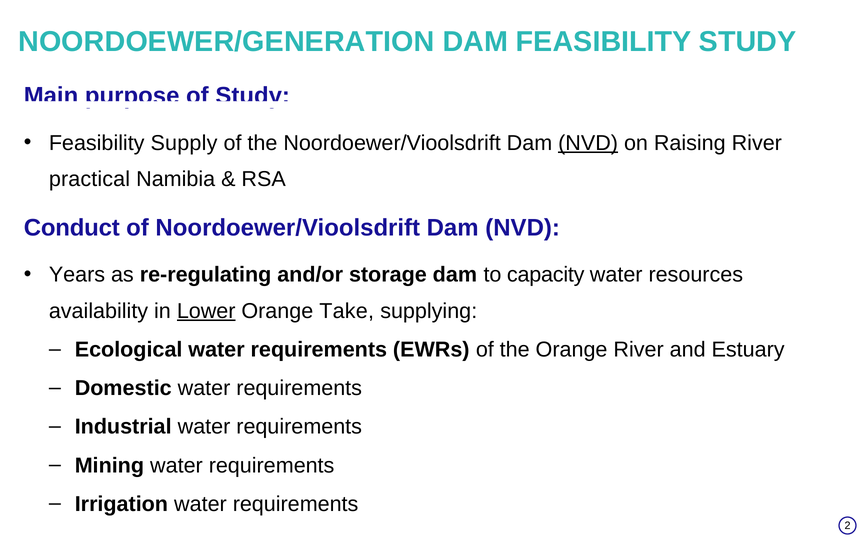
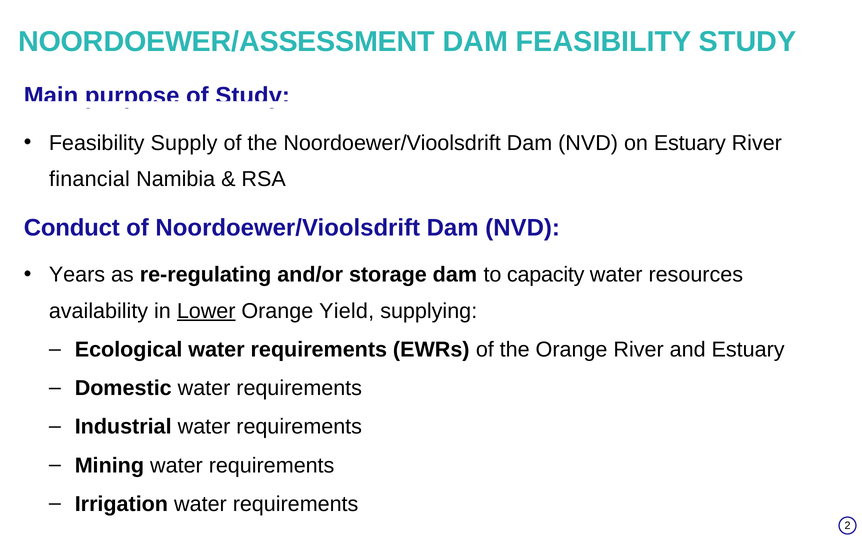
NOORDOEWER/GENERATION: NOORDOEWER/GENERATION -> NOORDOEWER/ASSESSMENT
NVD at (588, 143) underline: present -> none
on Raising: Raising -> Estuary
practical: practical -> financial
Take: Take -> Yield
